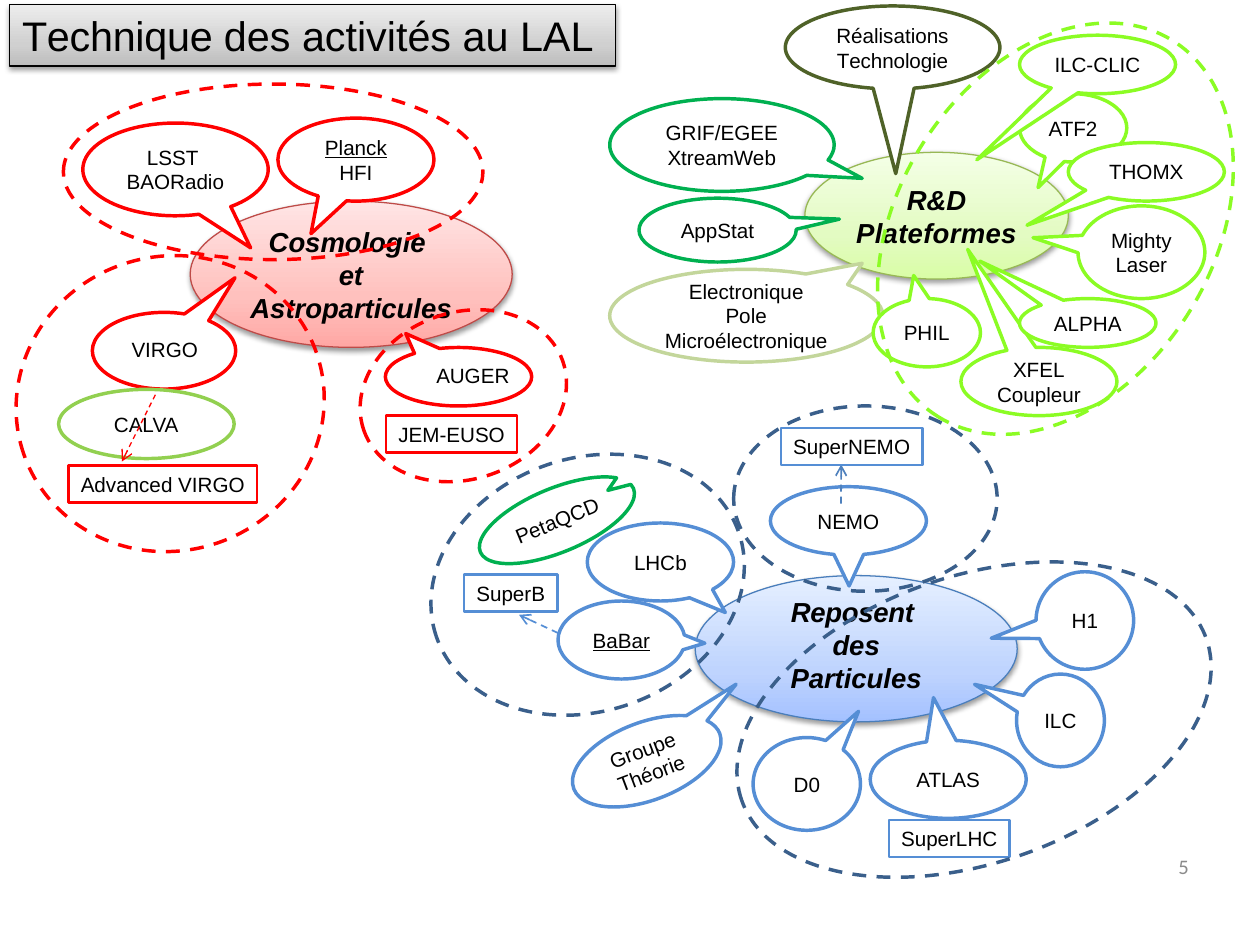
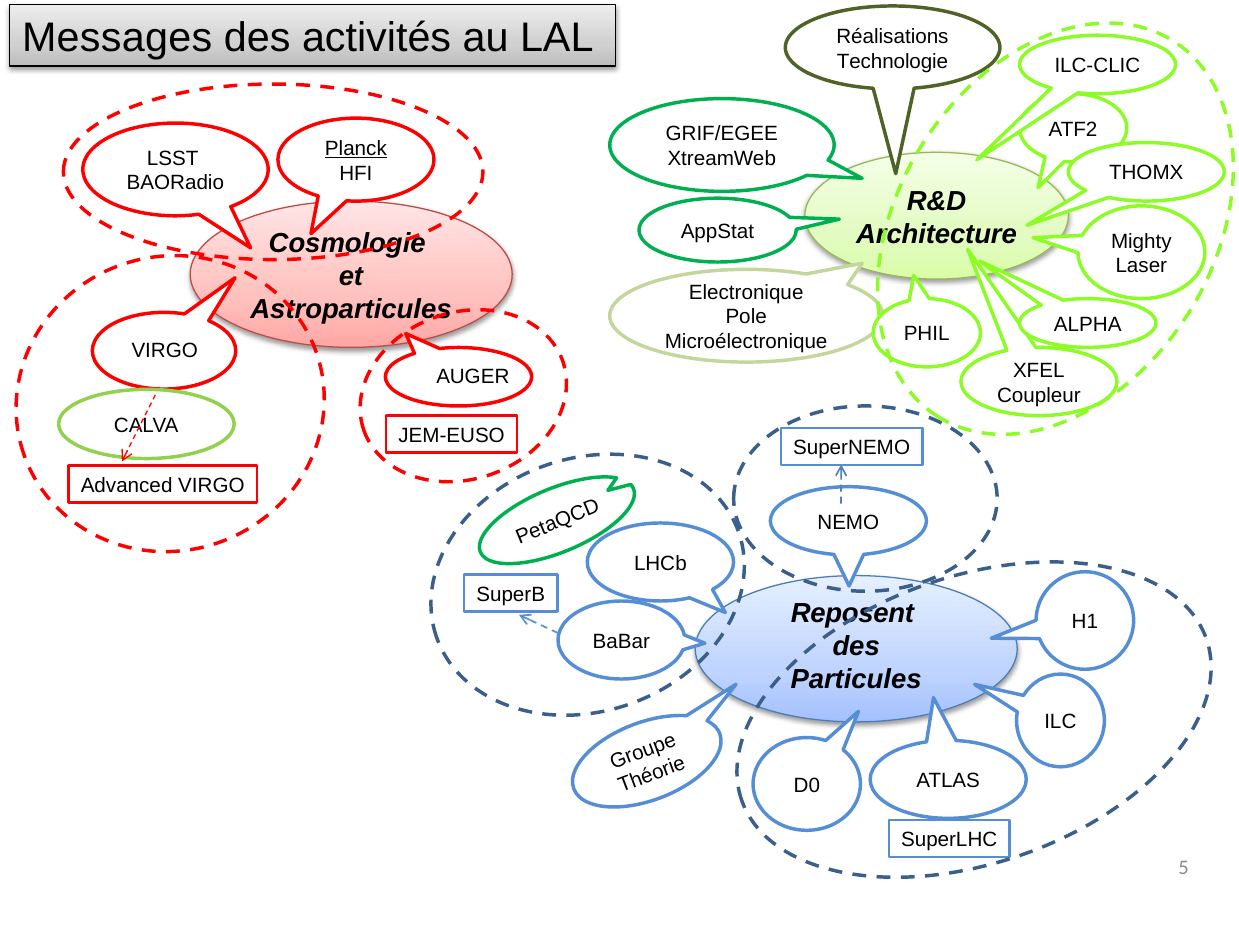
Technique: Technique -> Messages
Plateformes: Plateformes -> Architecture
BaBar underline: present -> none
